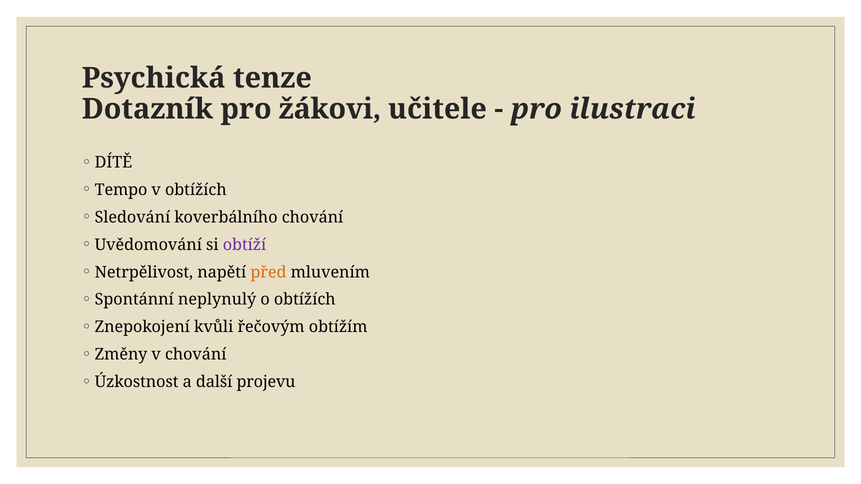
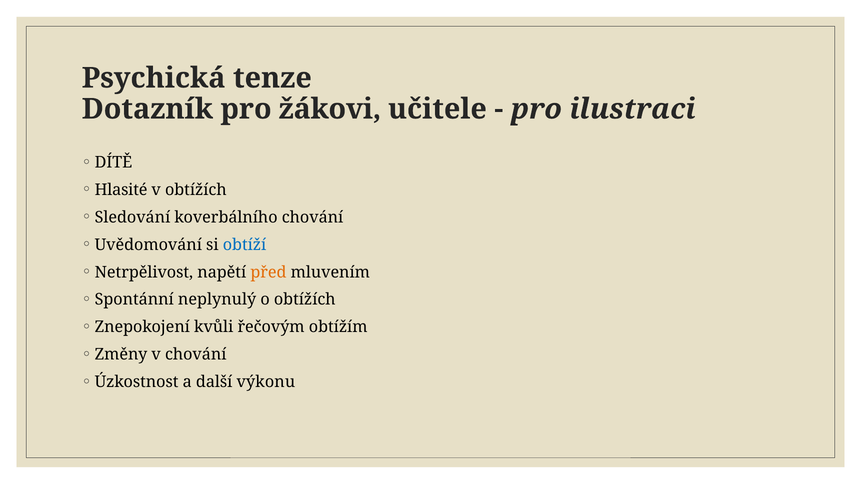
Tempo: Tempo -> Hlasité
obtíží colour: purple -> blue
projevu: projevu -> výkonu
